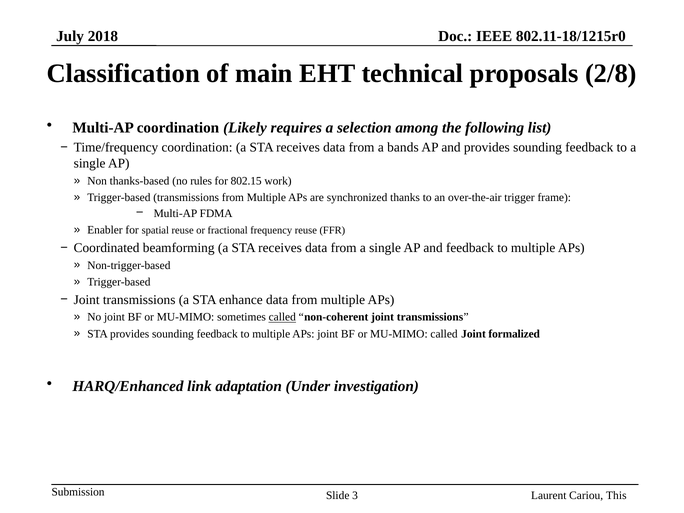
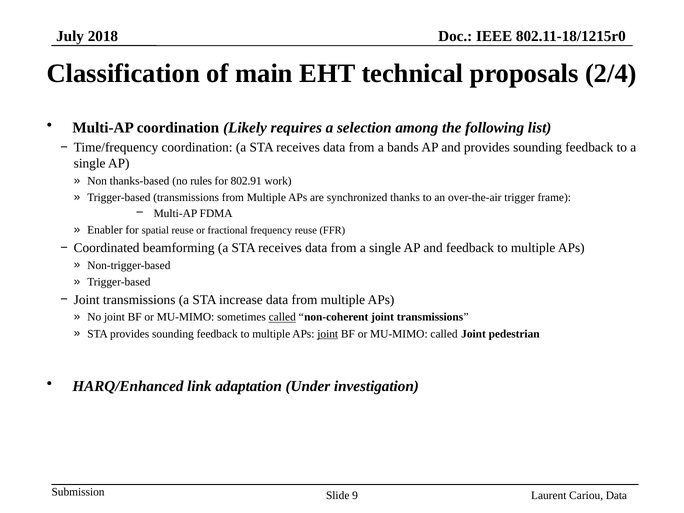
2/8: 2/8 -> 2/4
802.15: 802.15 -> 802.91
enhance: enhance -> increase
joint at (328, 334) underline: none -> present
formalized: formalized -> pedestrian
3: 3 -> 9
Cariou This: This -> Data
